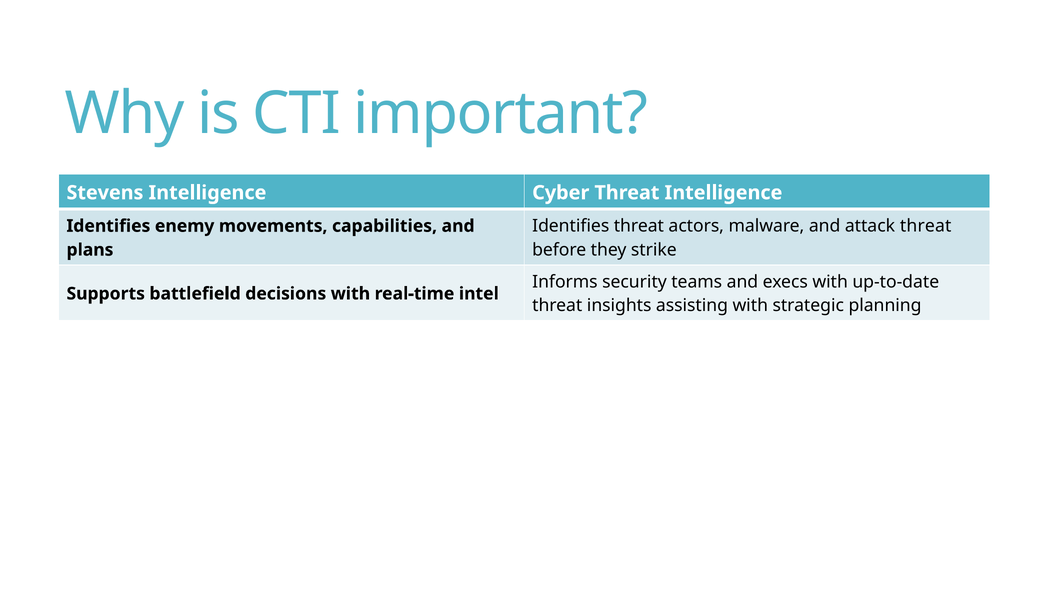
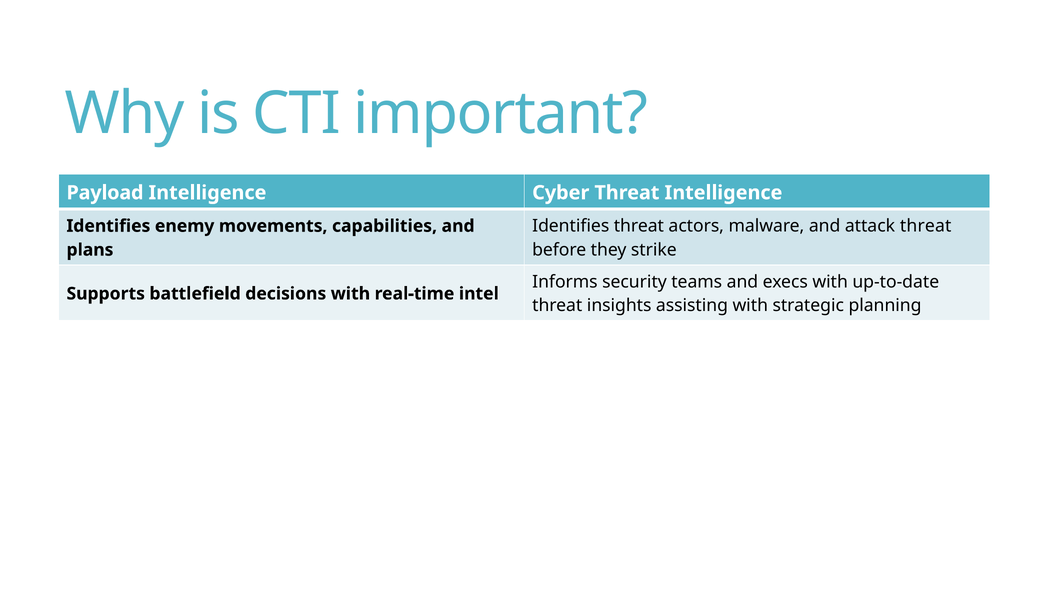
Stevens: Stevens -> Payload
